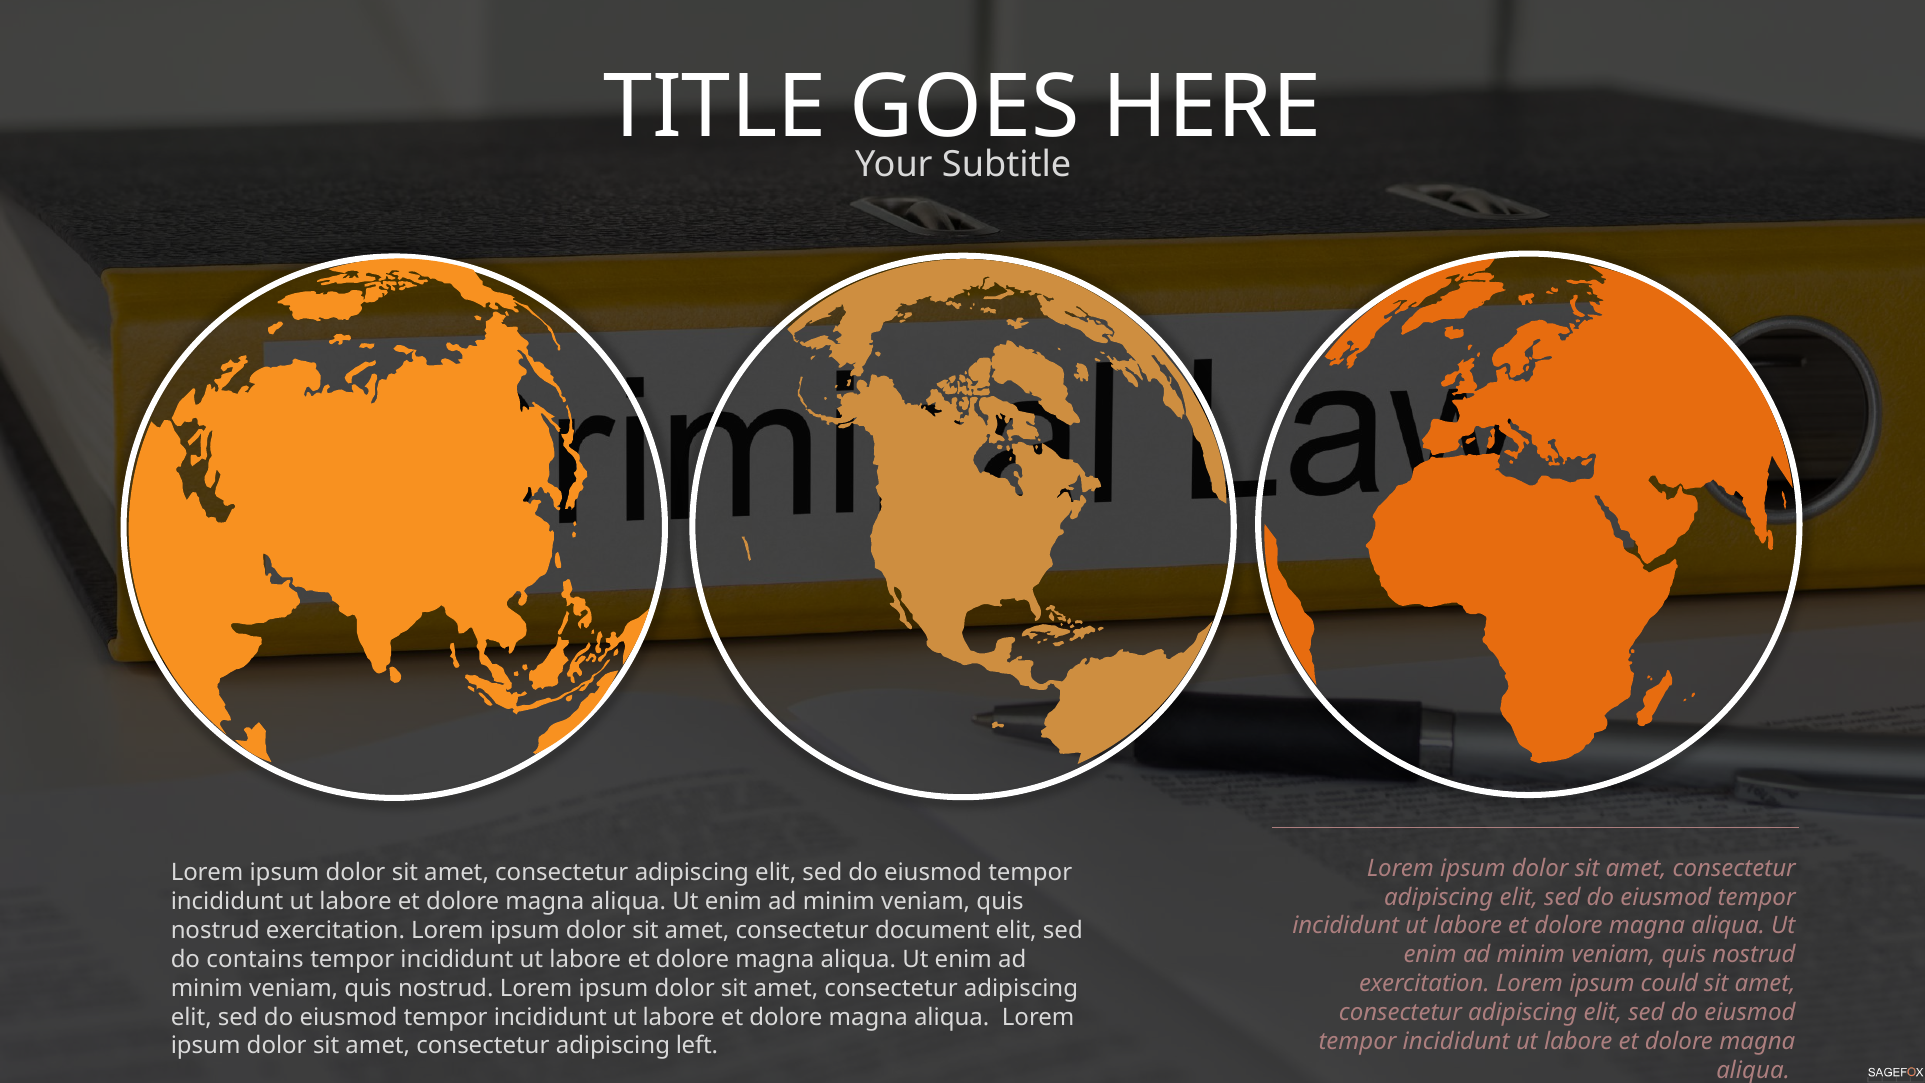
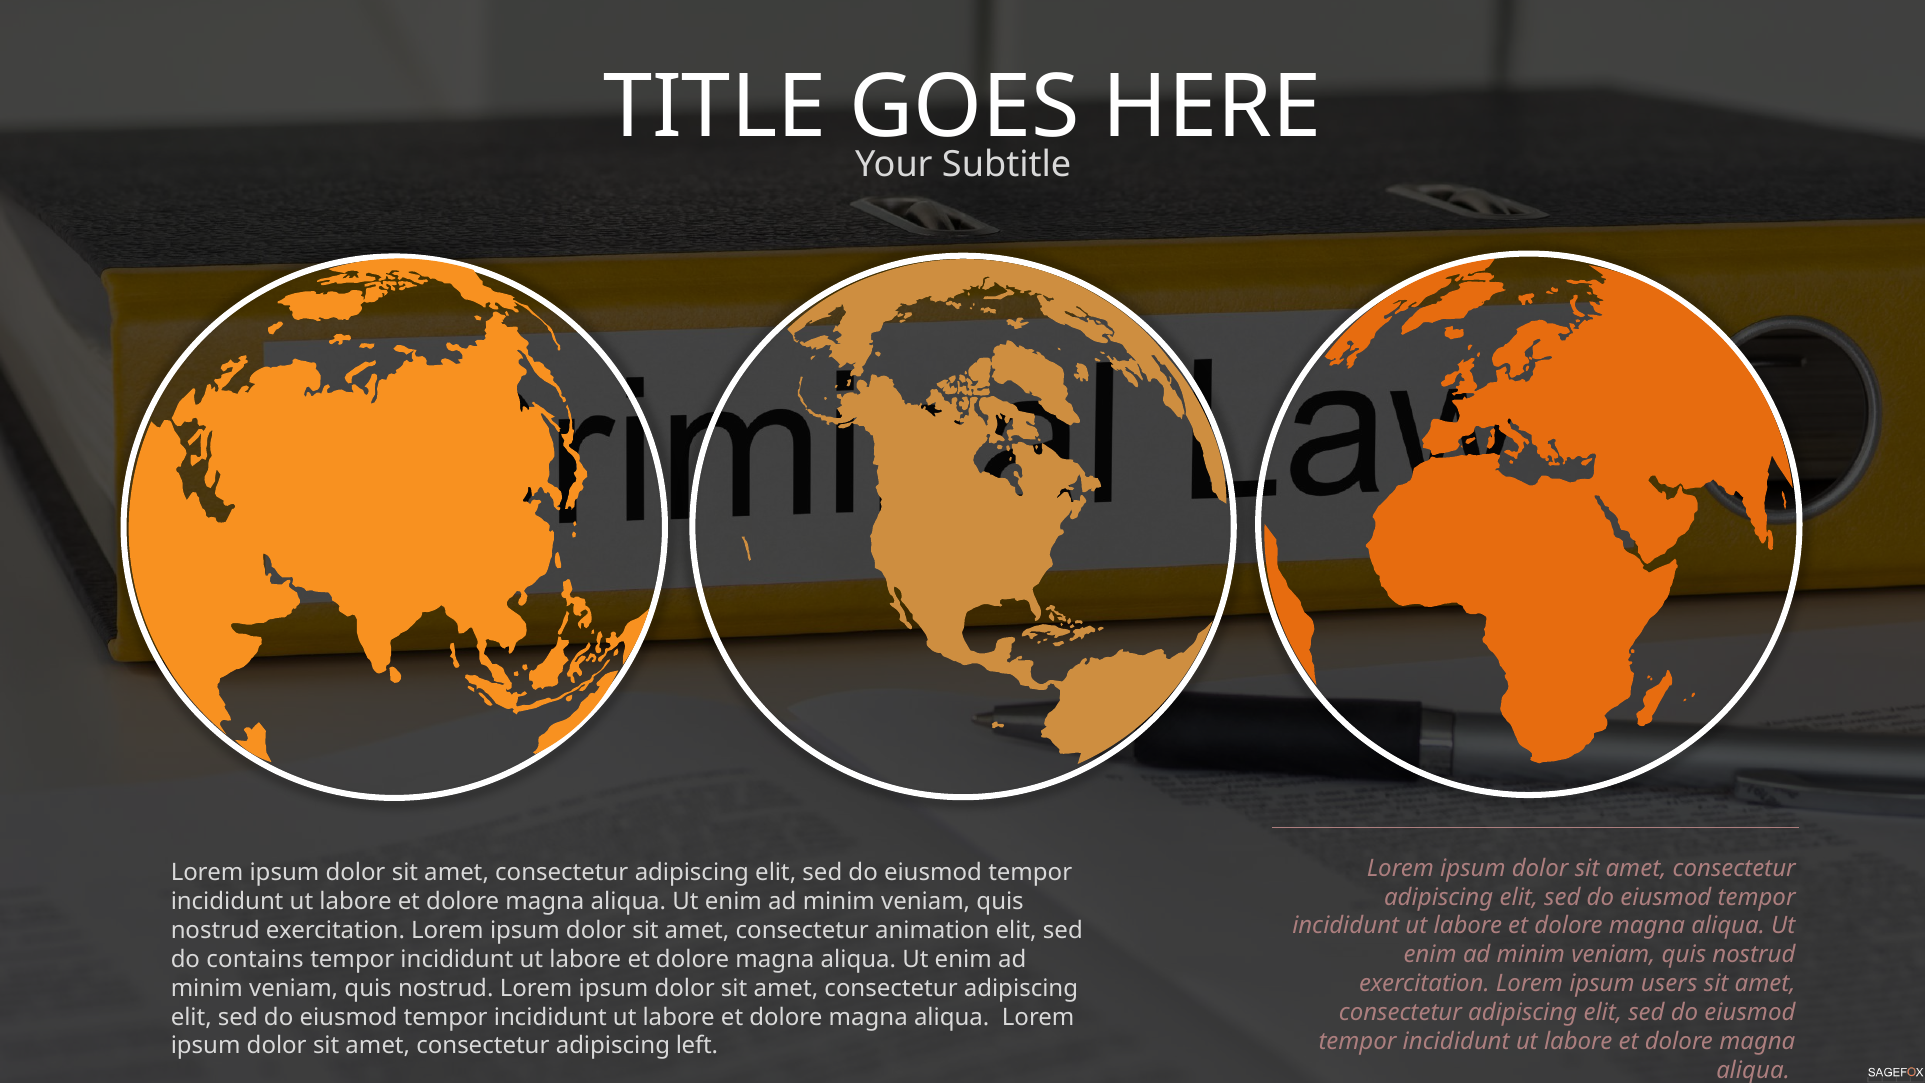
document: document -> animation
could: could -> users
